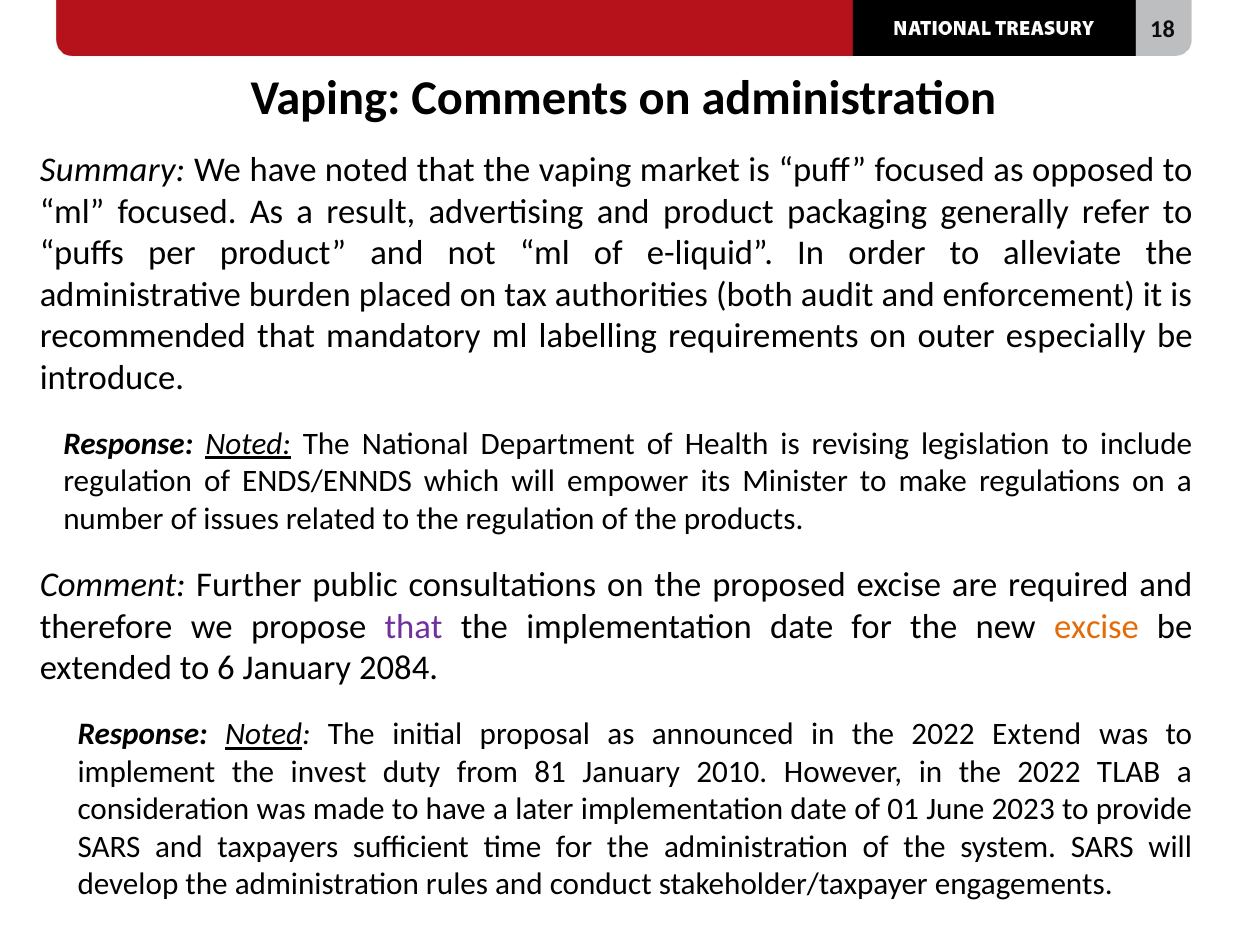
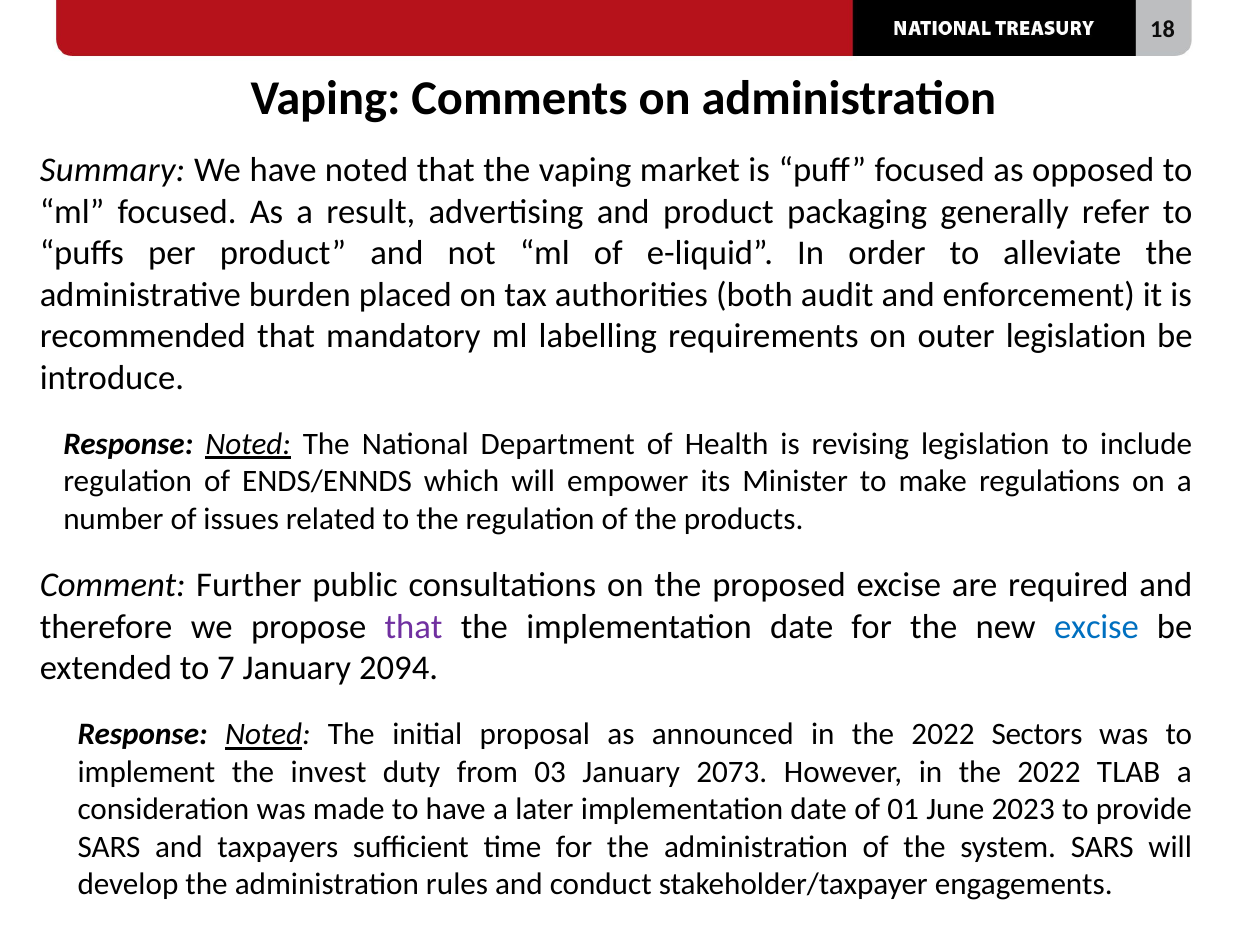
outer especially: especially -> legislation
excise at (1096, 627) colour: orange -> blue
6: 6 -> 7
2084: 2084 -> 2094
Extend: Extend -> Sectors
81: 81 -> 03
2010: 2010 -> 2073
